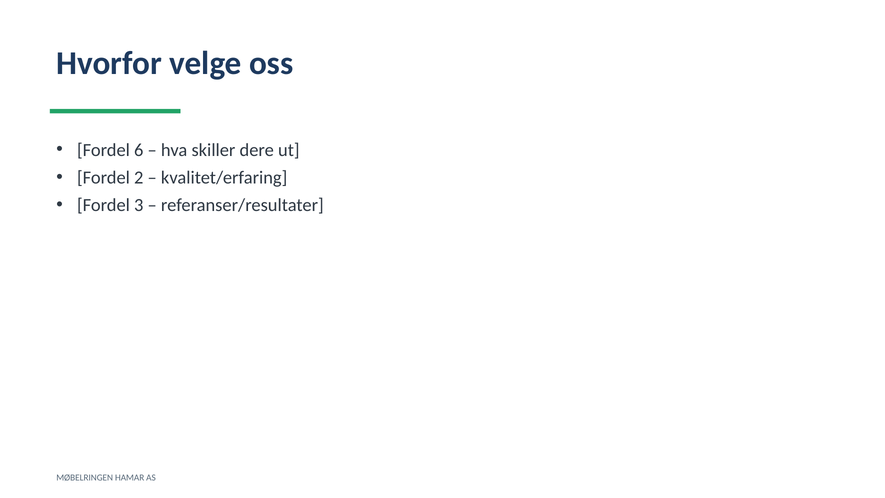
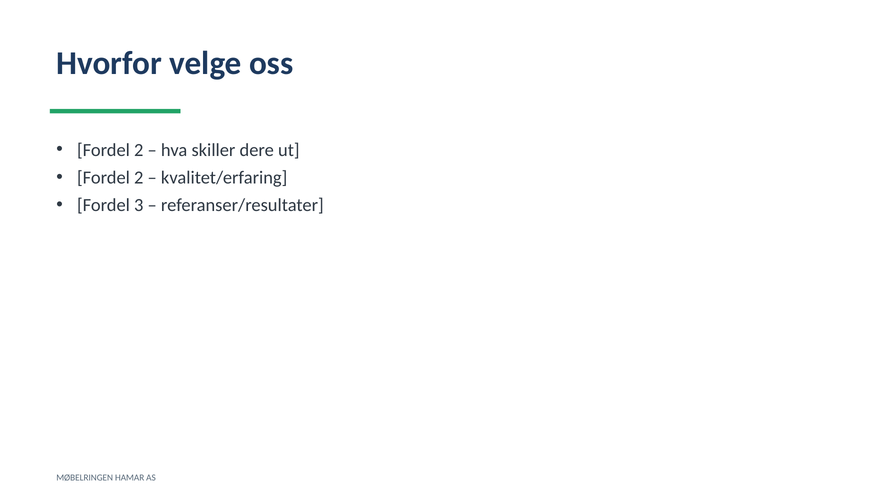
6 at (139, 150): 6 -> 2
